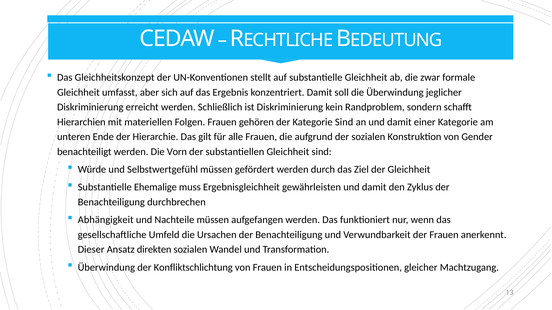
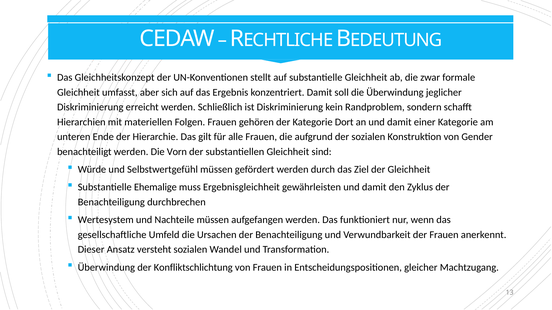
Kategorie Sind: Sind -> Dort
Abhängigkeit: Abhängigkeit -> Wertesystem
direkten: direkten -> versteht
